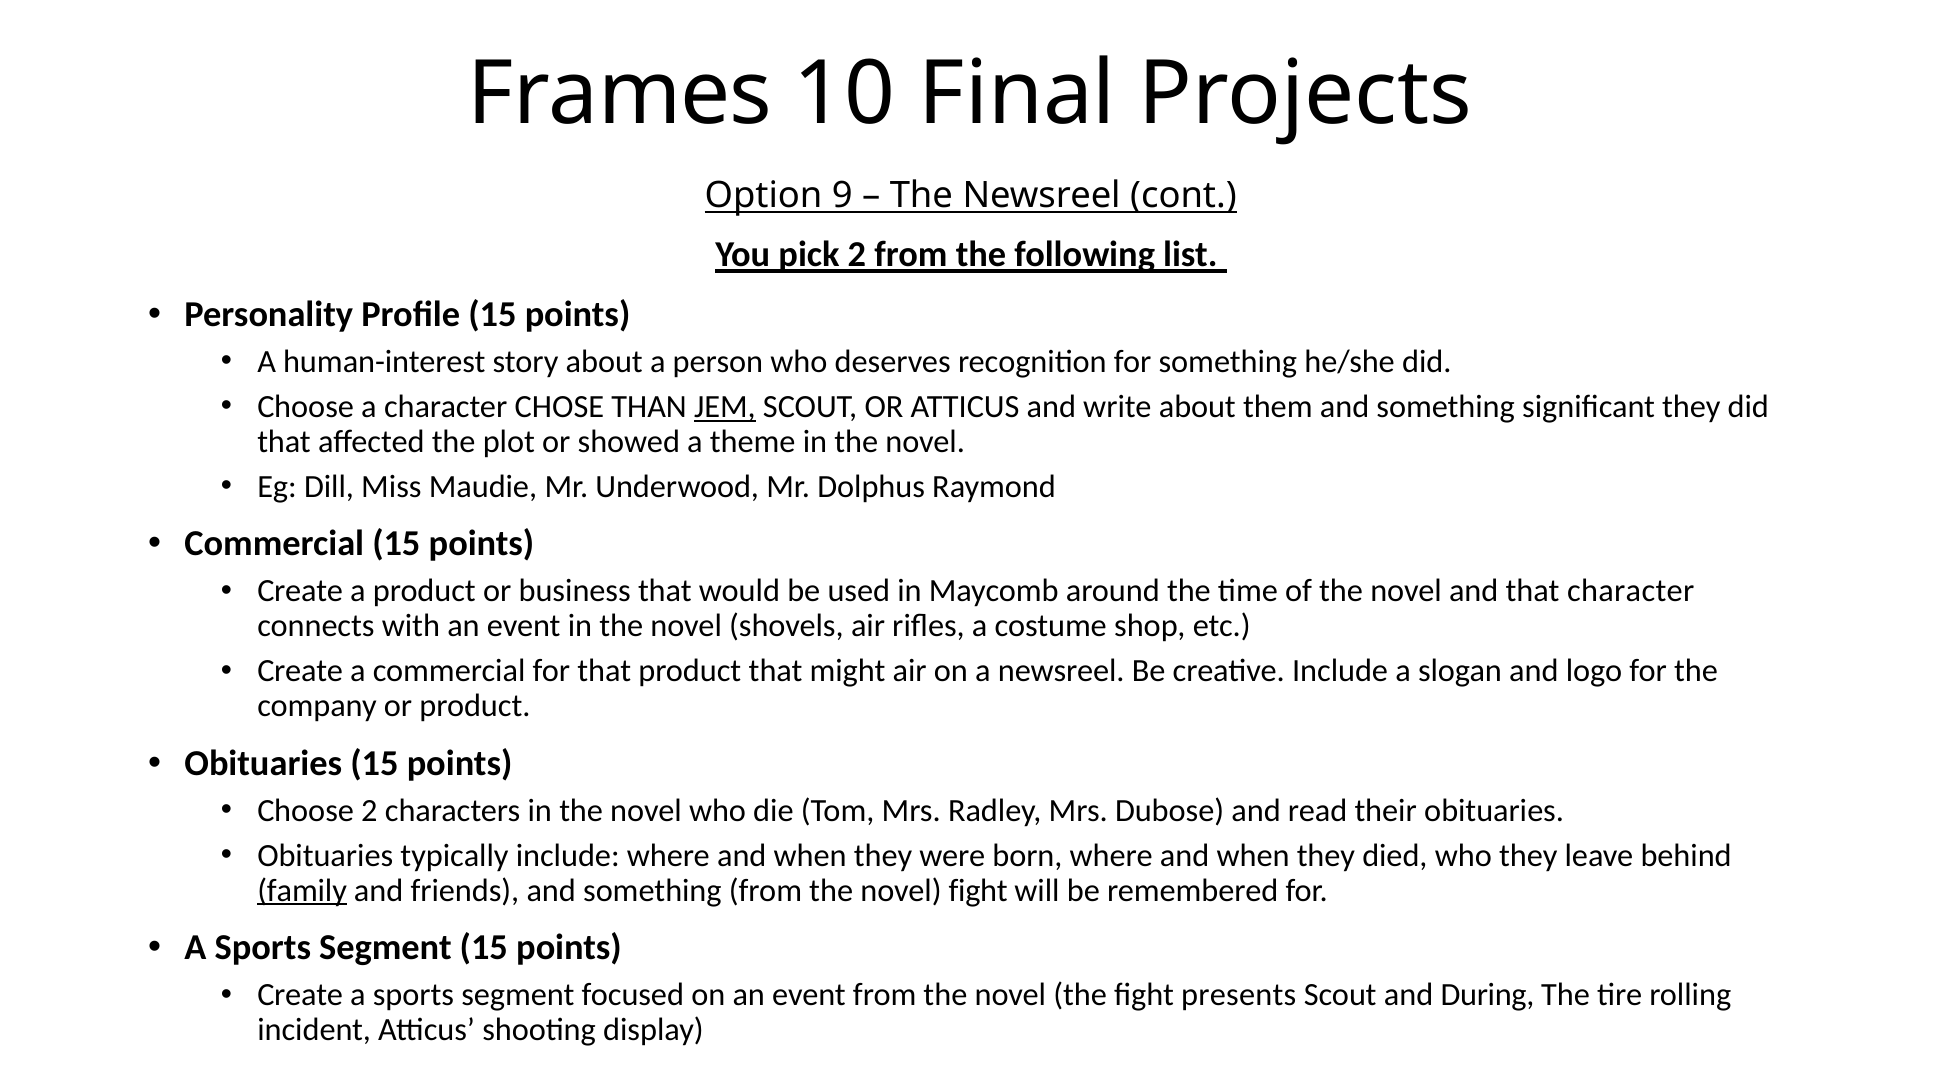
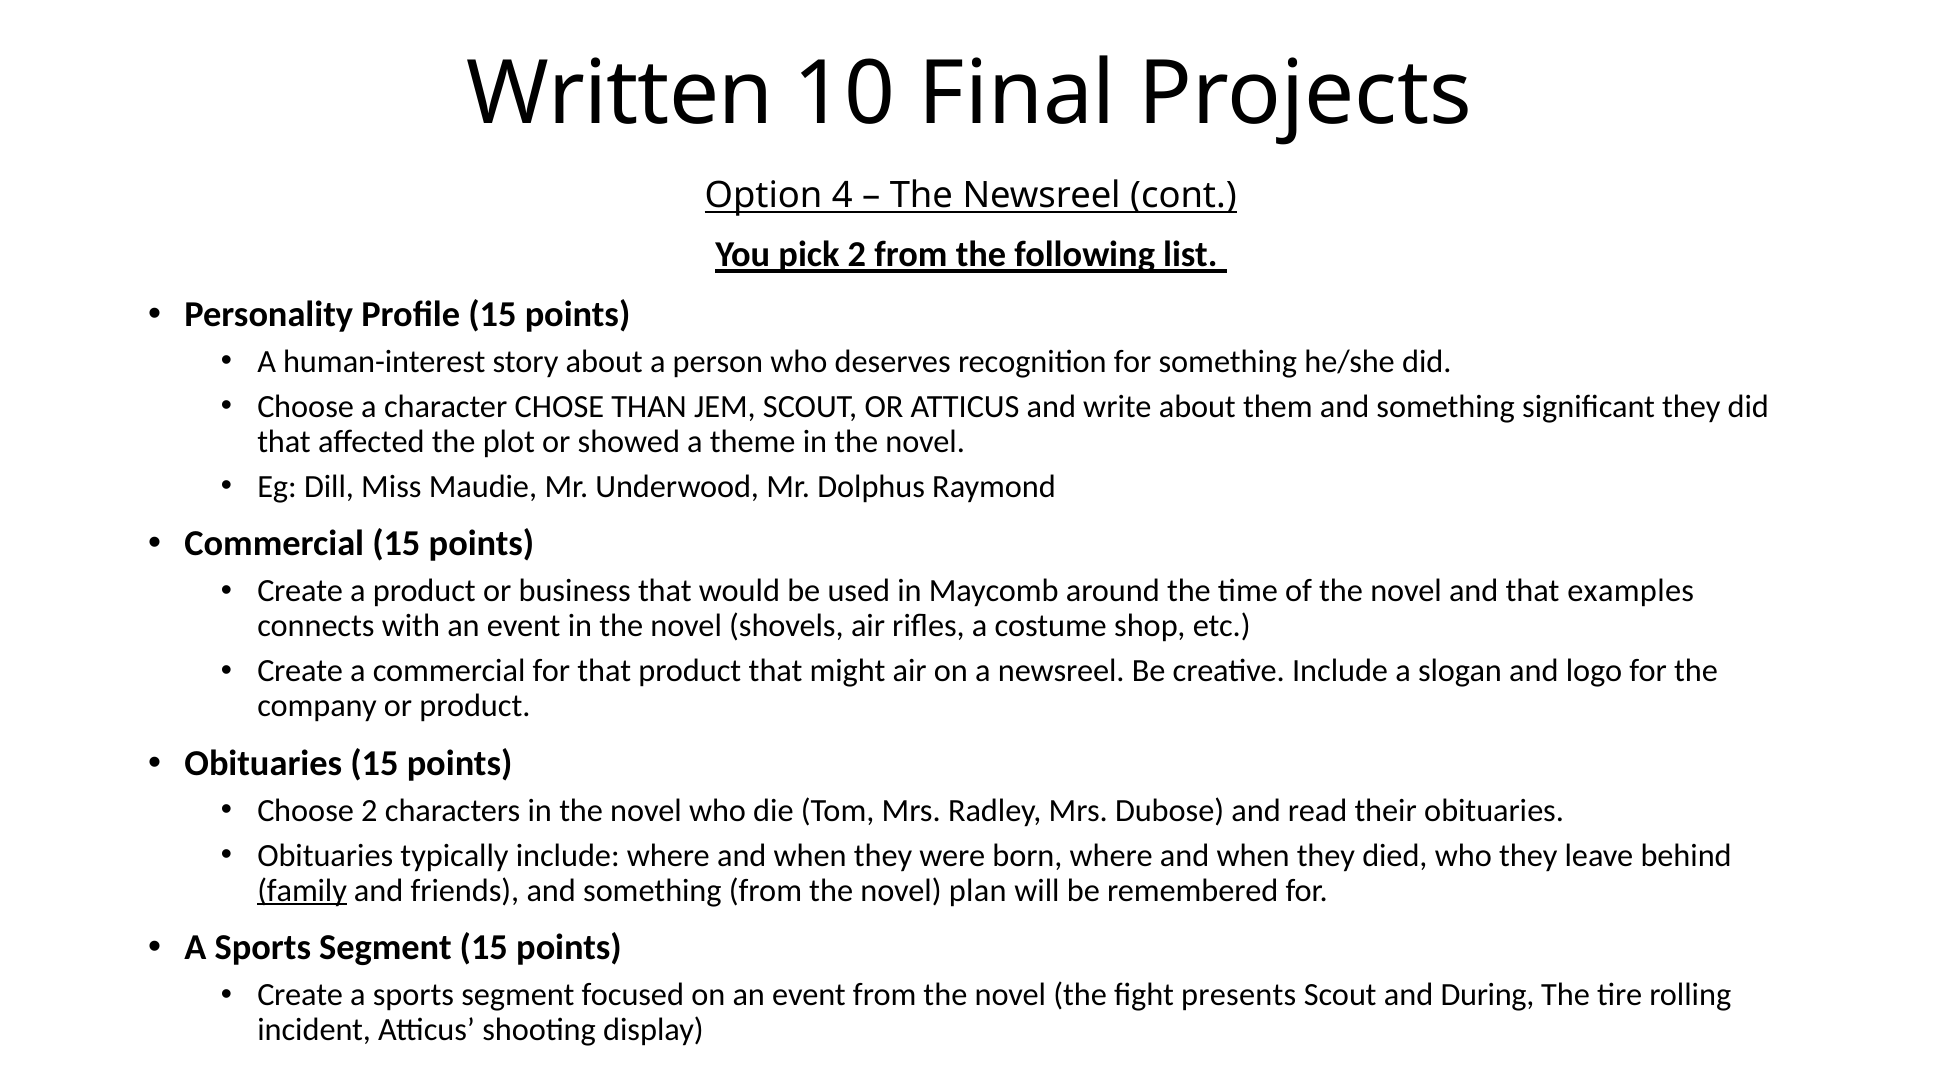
Frames: Frames -> Written
9: 9 -> 4
JEM underline: present -> none
that character: character -> examples
novel fight: fight -> plan
